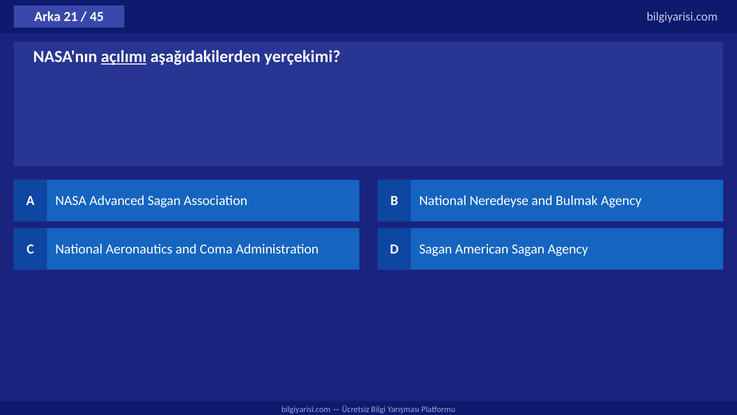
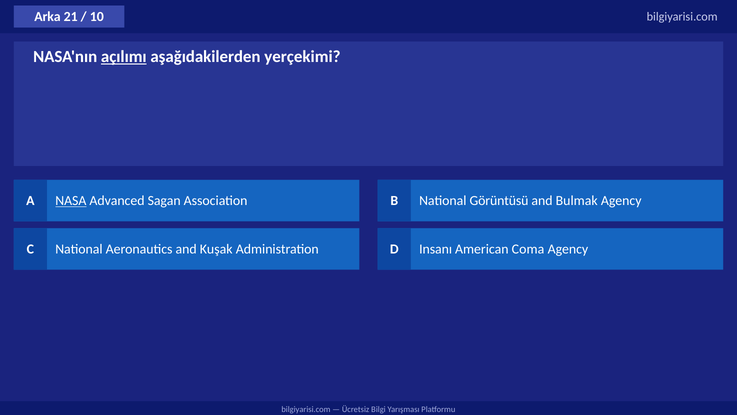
45: 45 -> 10
NASA underline: none -> present
Neredeyse: Neredeyse -> Görüntüsü
Coma: Coma -> Kuşak
D Sagan: Sagan -> Insanı
American Sagan: Sagan -> Coma
